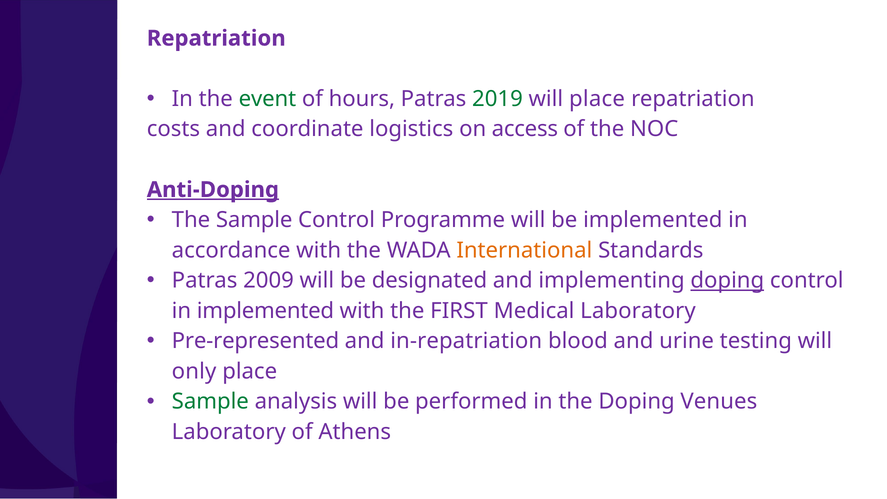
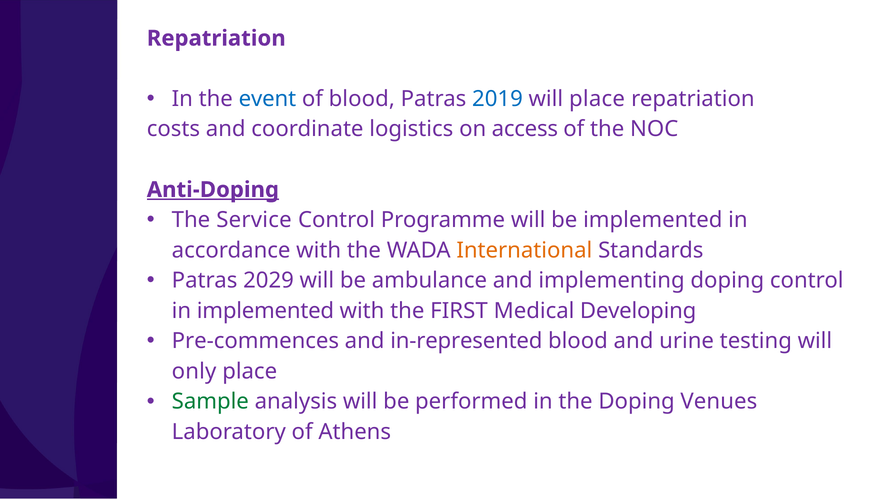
event colour: green -> blue
of hours: hours -> blood
2019 colour: green -> blue
The Sample: Sample -> Service
2009: 2009 -> 2029
designated: designated -> ambulance
doping at (727, 281) underline: present -> none
Medical Laboratory: Laboratory -> Developing
Pre-represented: Pre-represented -> Pre-commences
in-repatriation: in-repatriation -> in-represented
